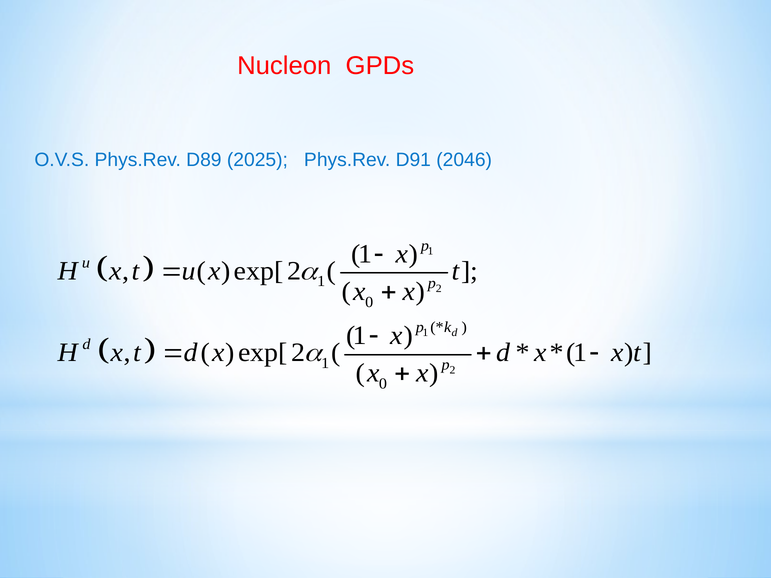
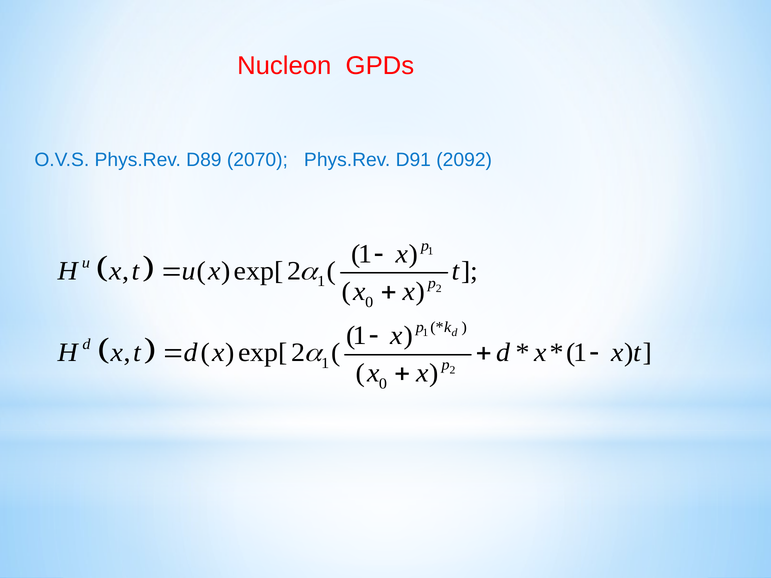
2025: 2025 -> 2070
2046: 2046 -> 2092
